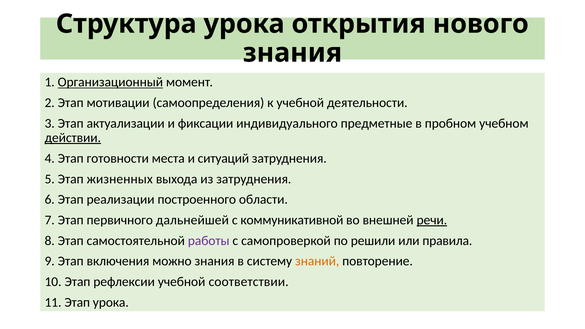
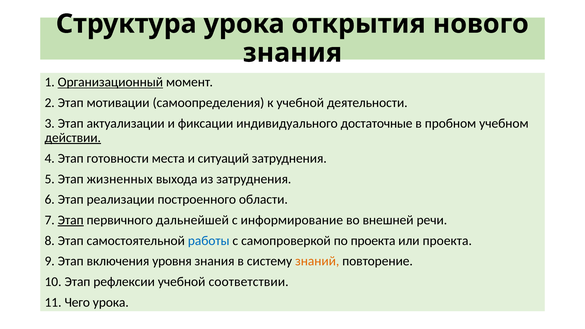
предметные: предметные -> достаточные
Этап at (71, 220) underline: none -> present
коммуникативной: коммуникативной -> информирование
речи underline: present -> none
работы colour: purple -> blue
по решили: решили -> проекта
или правила: правила -> проекта
можно: можно -> уровня
11 Этап: Этап -> Чего
